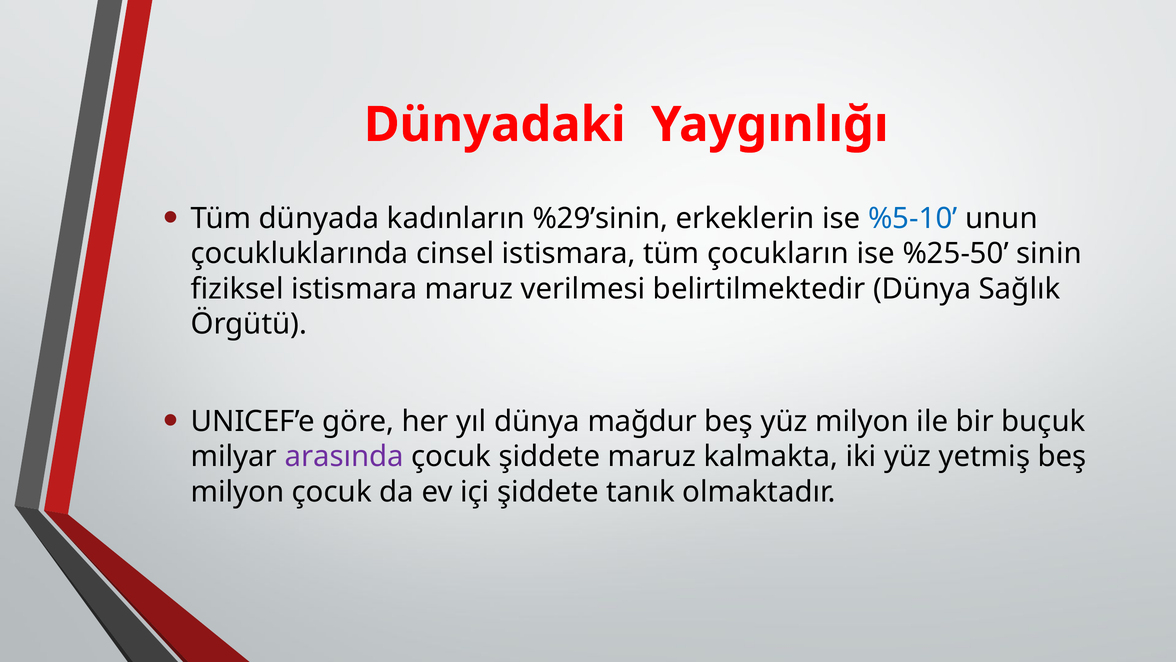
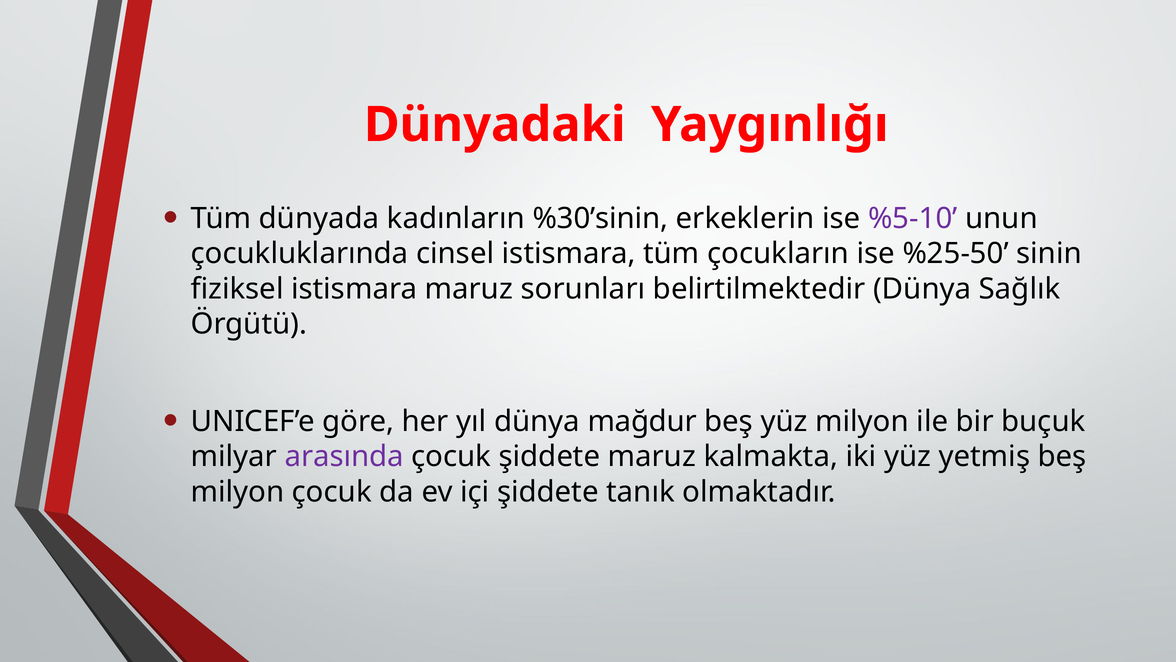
%29’sinin: %29’sinin -> %30’sinin
%5-10 colour: blue -> purple
verilmesi: verilmesi -> sorunları
